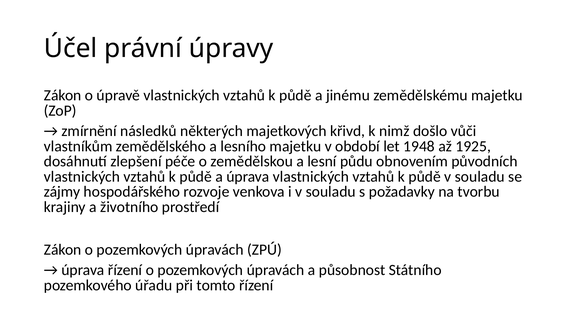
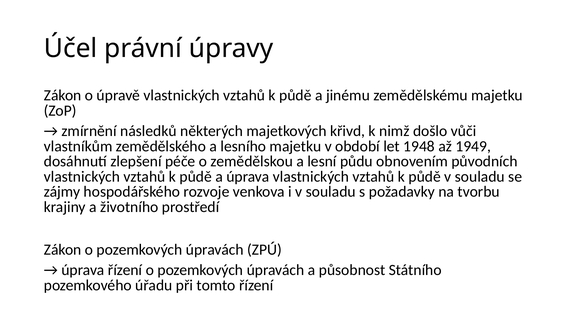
1925: 1925 -> 1949
